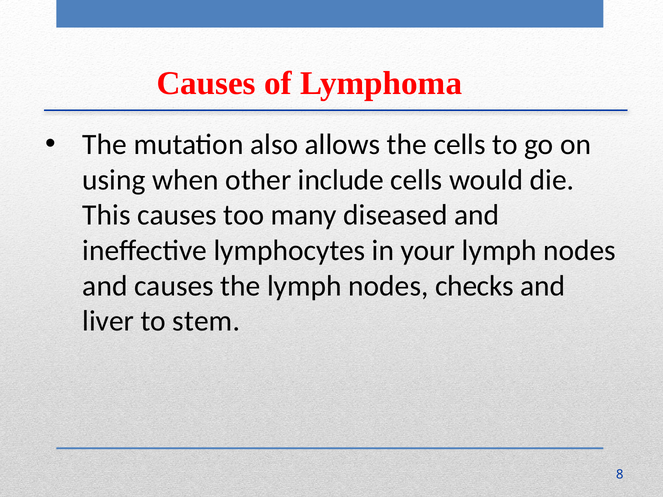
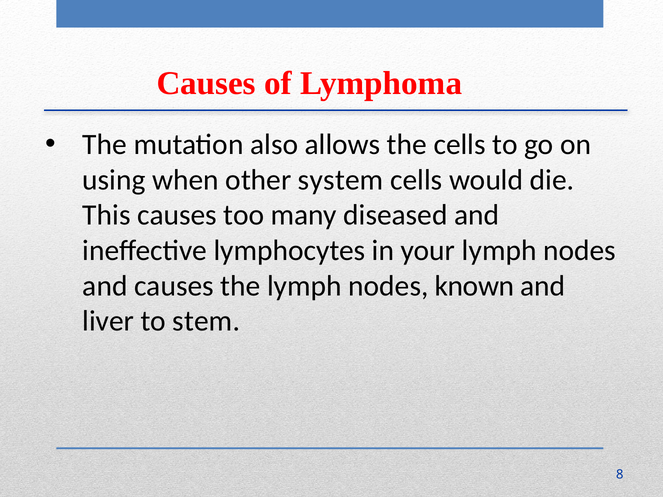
include: include -> system
checks: checks -> known
